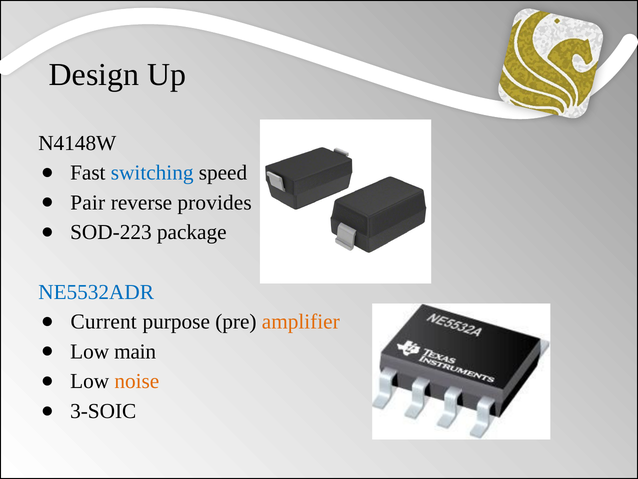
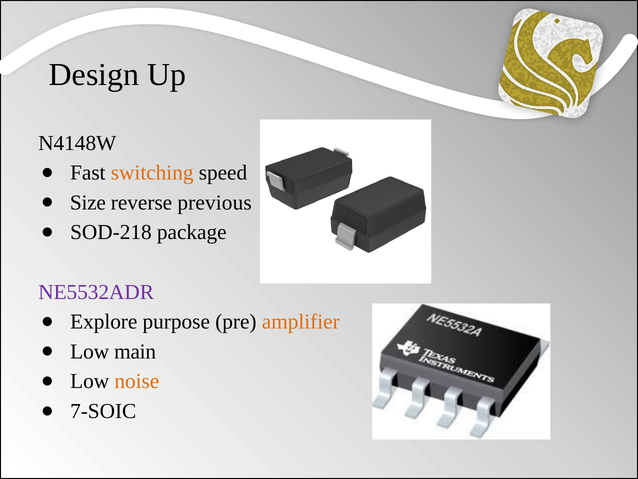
switching colour: blue -> orange
Pair: Pair -> Size
provides: provides -> previous
SOD-223: SOD-223 -> SOD-218
NE5532ADR colour: blue -> purple
Current: Current -> Explore
3-SOIC: 3-SOIC -> 7-SOIC
